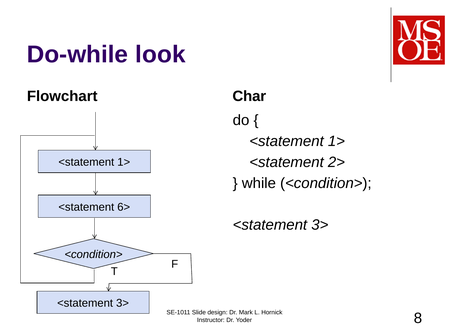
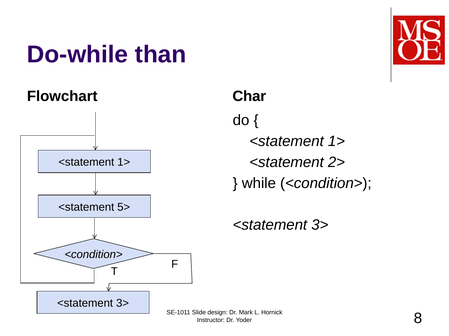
look: look -> than
6>: 6> -> 5>
